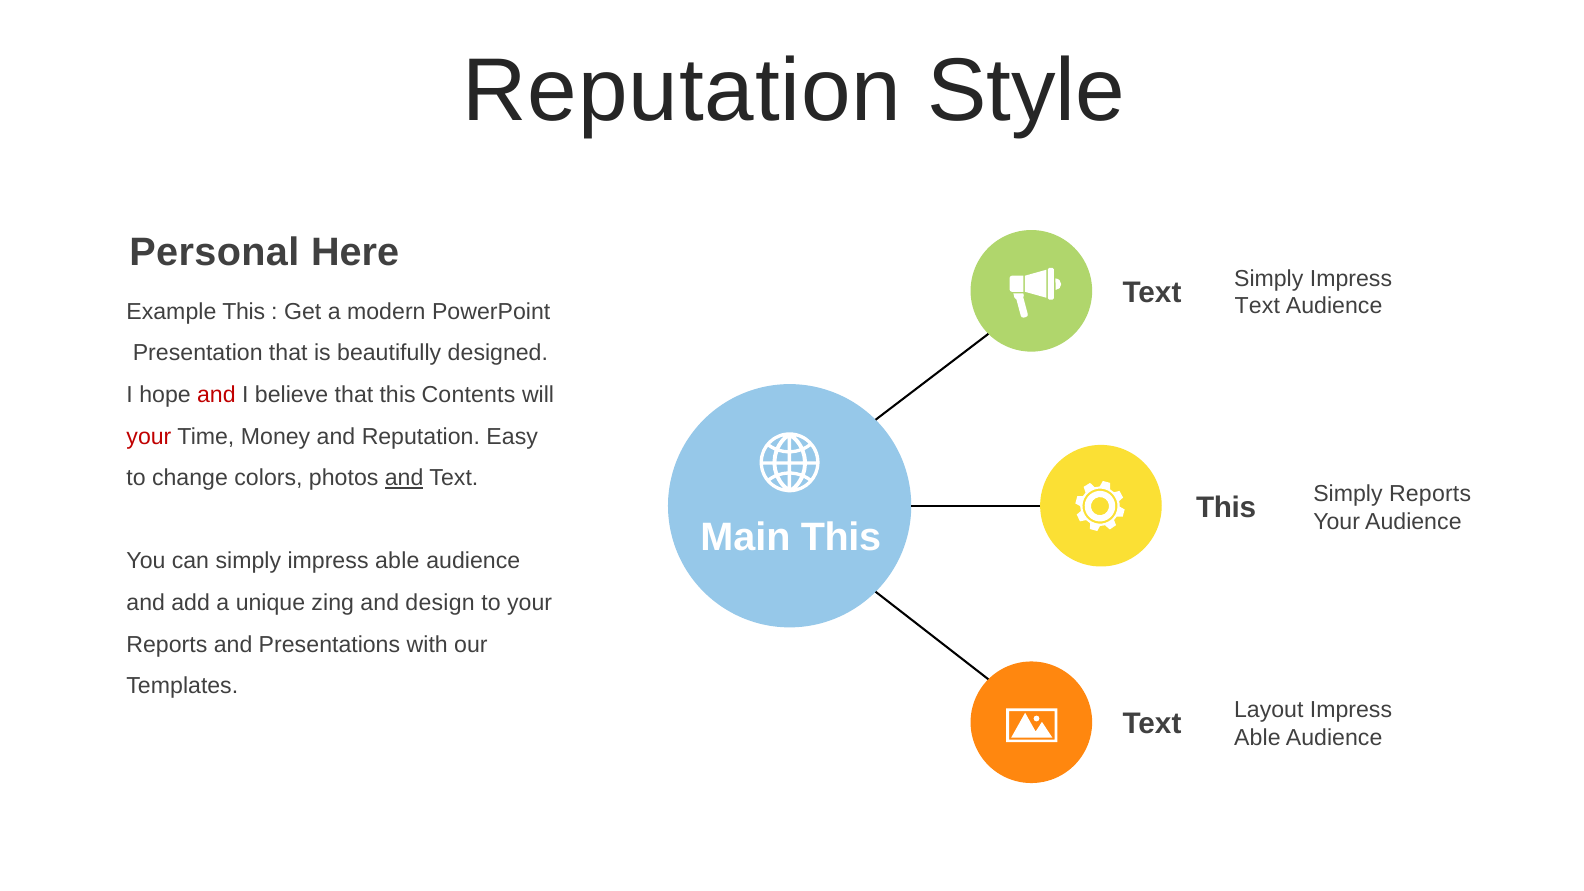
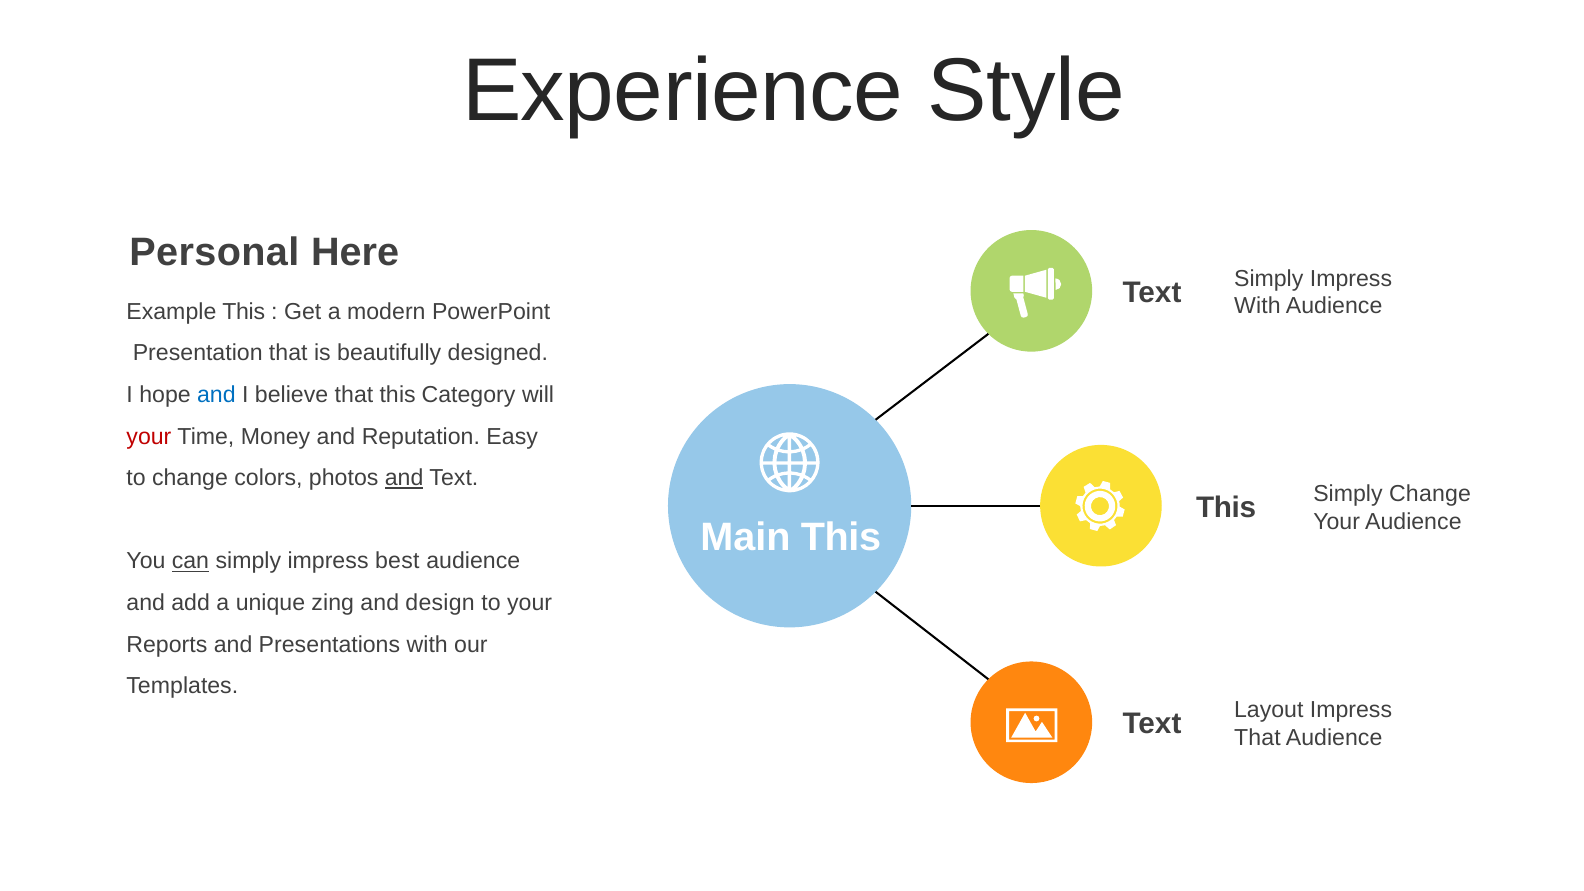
Reputation at (682, 91): Reputation -> Experience
Text at (1257, 306): Text -> With
and at (216, 395) colour: red -> blue
Contents: Contents -> Category
Simply Reports: Reports -> Change
can underline: none -> present
simply impress able: able -> best
Able at (1257, 738): Able -> That
